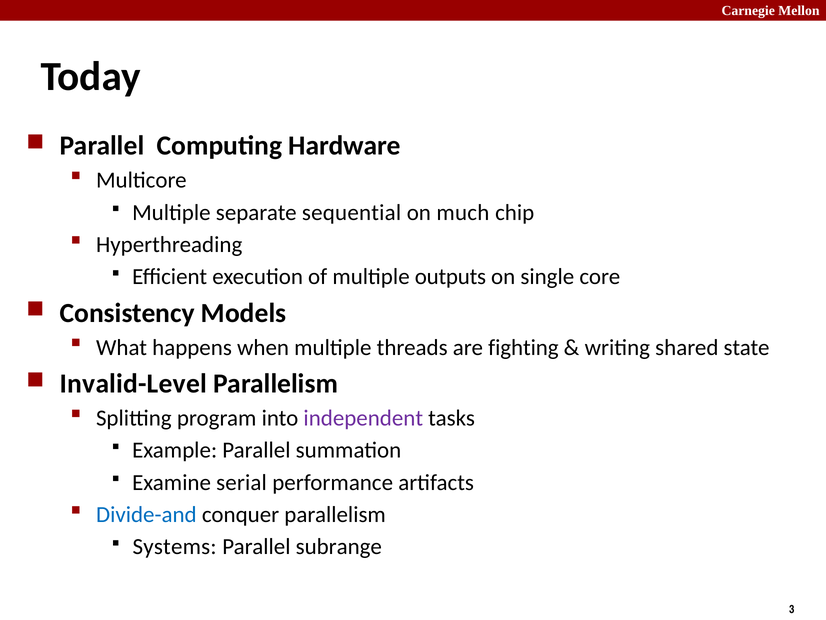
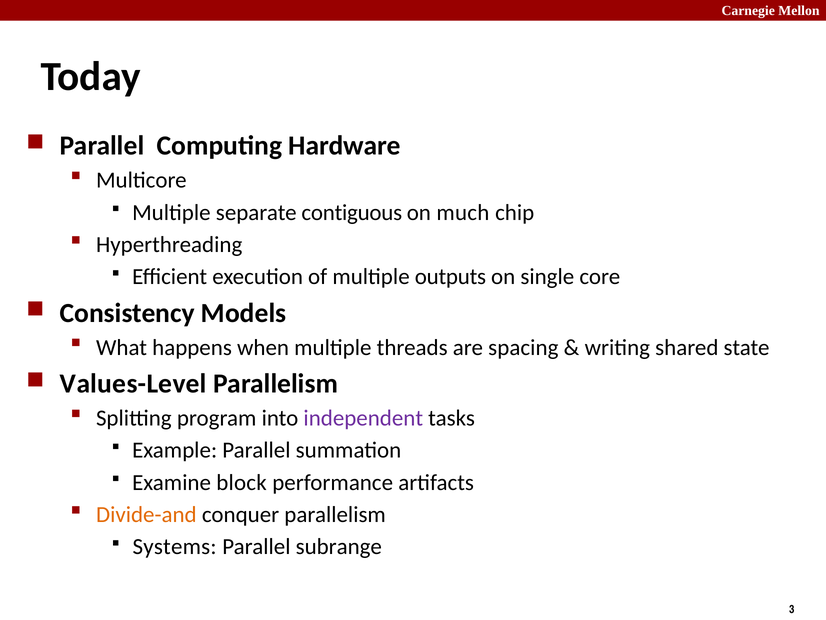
sequential: sequential -> contiguous
fighting: fighting -> spacing
Invalid-Level: Invalid-Level -> Values-Level
serial: serial -> block
Divide-and colour: blue -> orange
